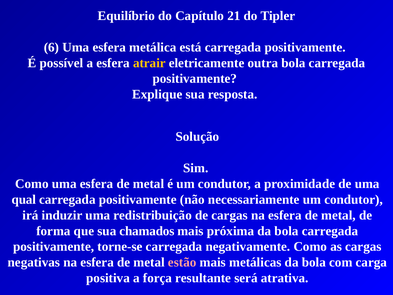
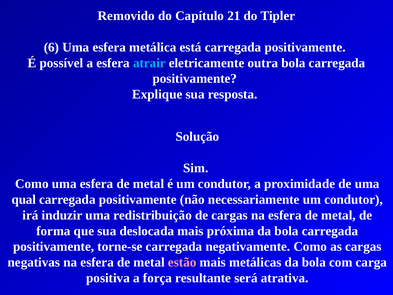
Equilíbrio: Equilíbrio -> Removido
atrair colour: yellow -> light blue
chamados: chamados -> deslocada
